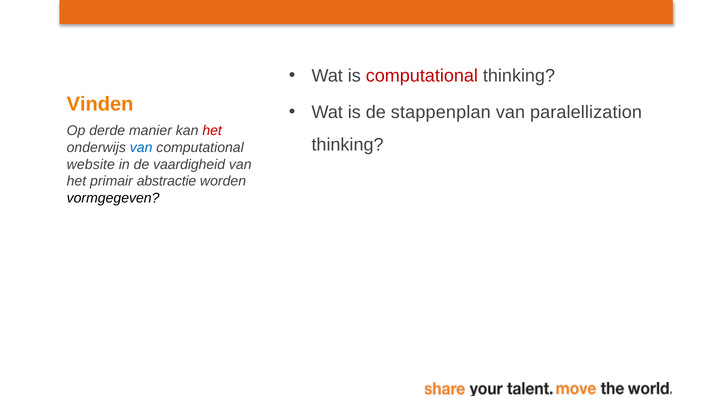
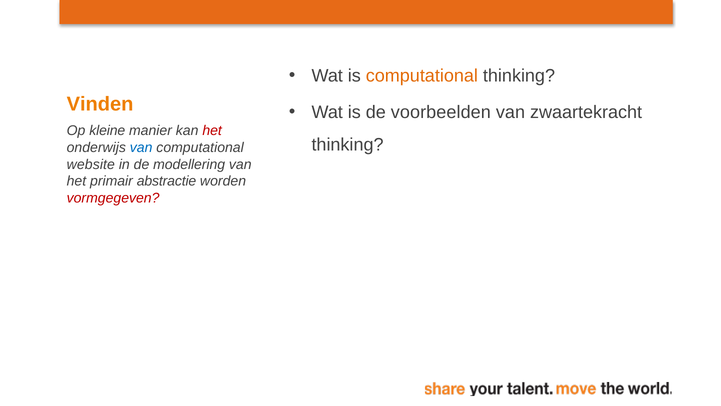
computational at (422, 76) colour: red -> orange
stappenplan: stappenplan -> voorbeelden
paralellization: paralellization -> zwaartekracht
derde: derde -> kleine
vaardigheid: vaardigheid -> modellering
vormgegeven colour: black -> red
